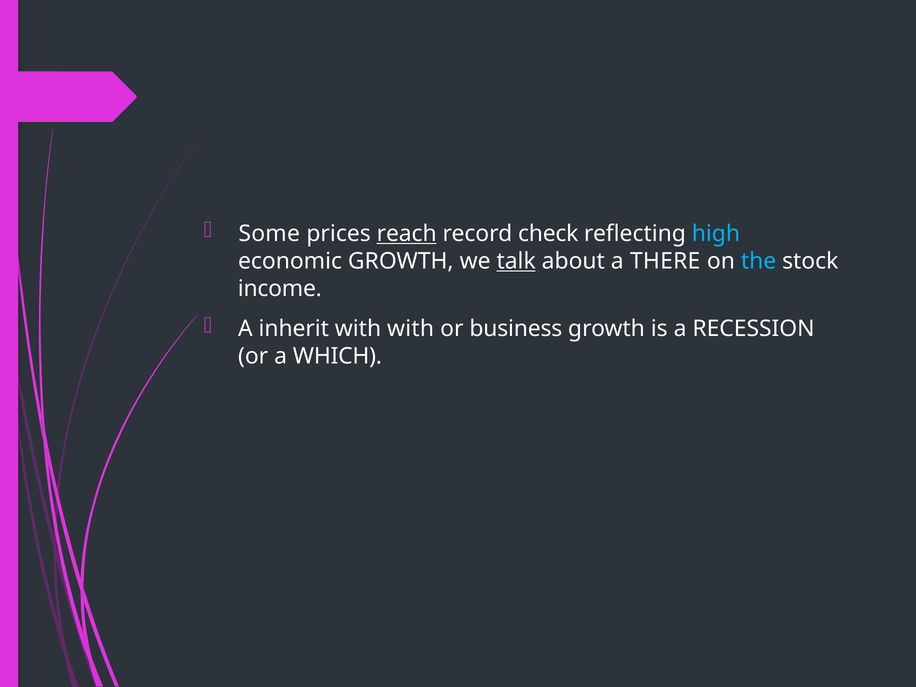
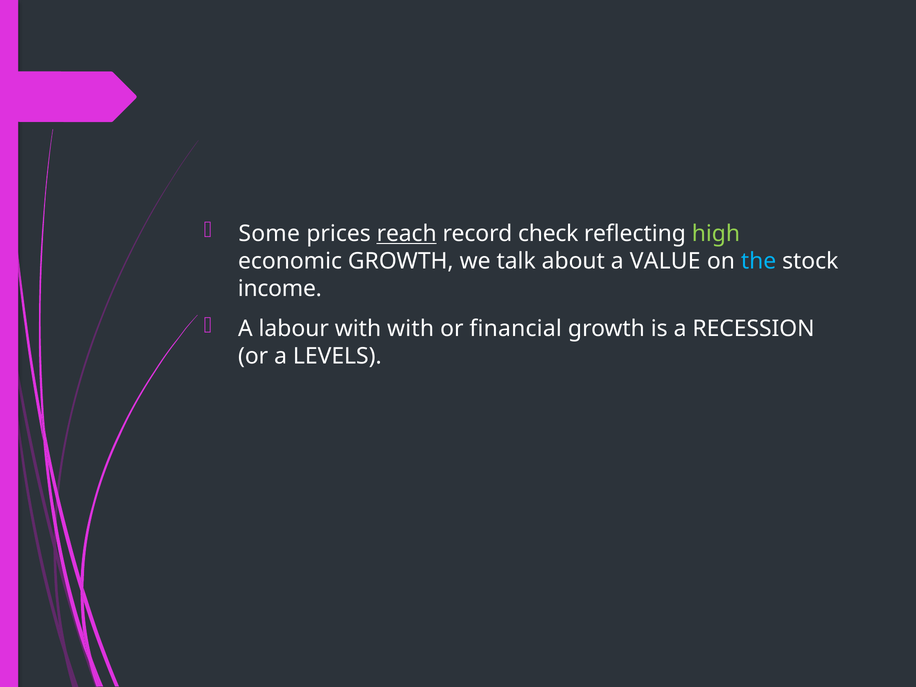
high colour: light blue -> light green
talk underline: present -> none
THERE: THERE -> VALUE
inherit: inherit -> labour
business: business -> financial
WHICH: WHICH -> LEVELS
